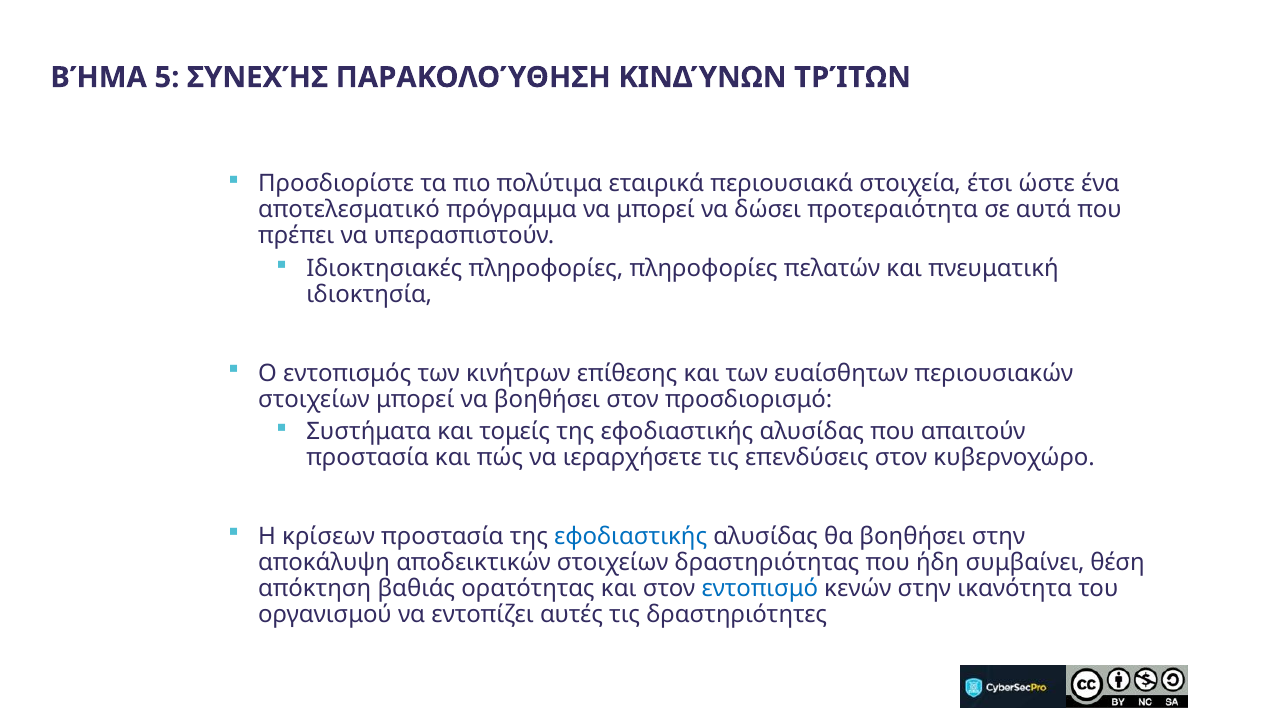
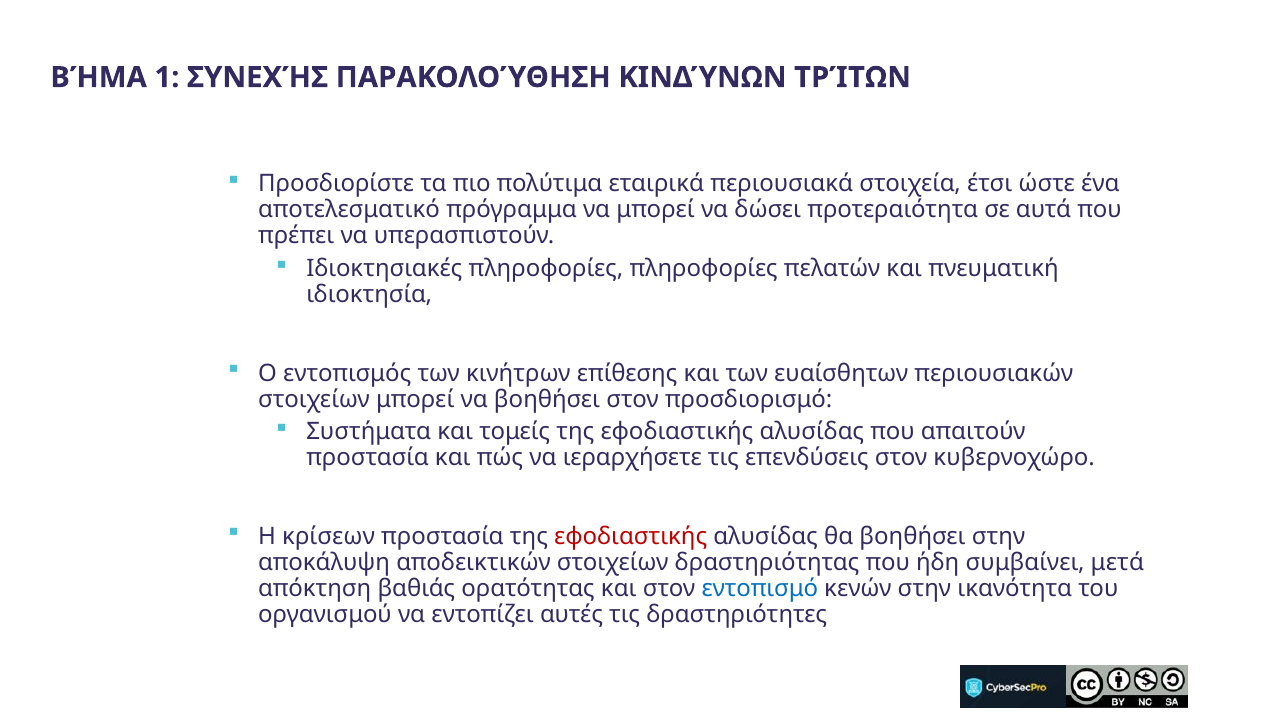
5: 5 -> 1
εφοδιαστικής at (631, 536) colour: blue -> red
θέση: θέση -> μετά
